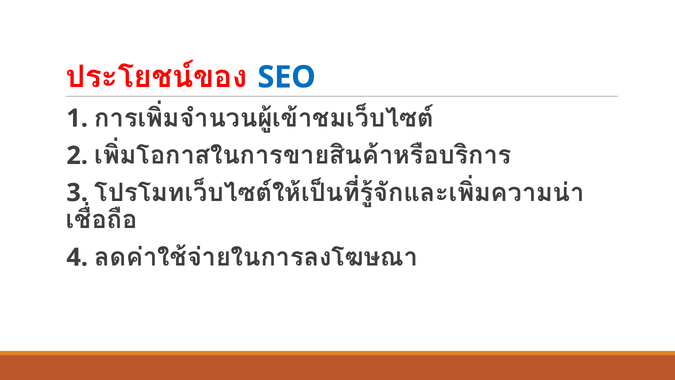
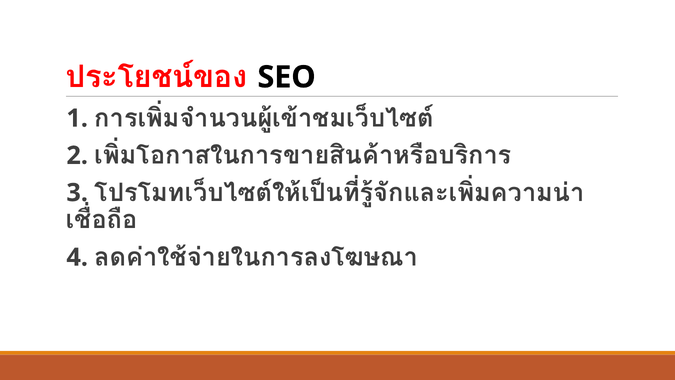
SEO colour: blue -> black
